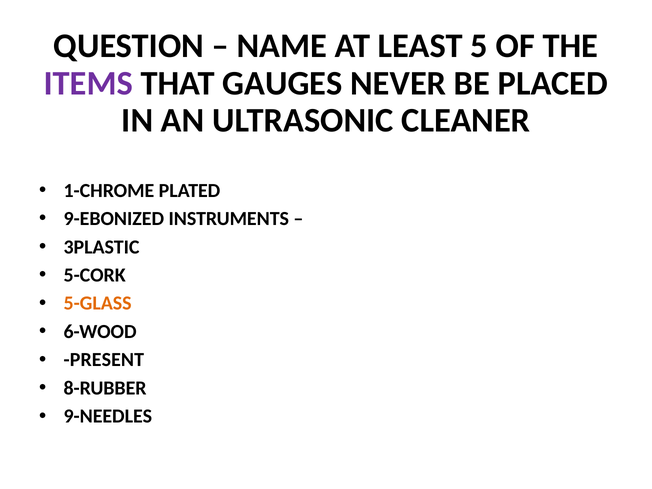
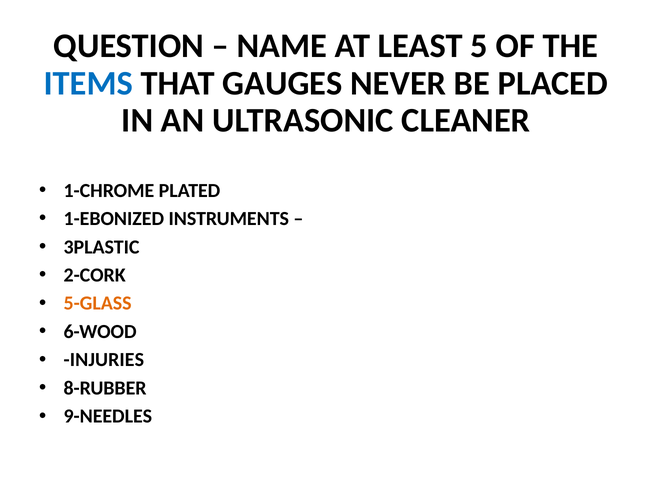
ITEMS colour: purple -> blue
9-EBONIZED: 9-EBONIZED -> 1-EBONIZED
5-CORK: 5-CORK -> 2-CORK
PRESENT: PRESENT -> INJURIES
